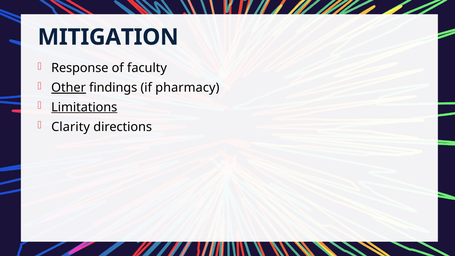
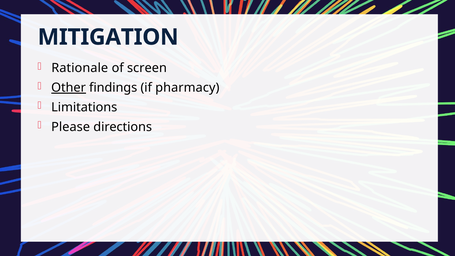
Response: Response -> Rationale
faculty: faculty -> screen
Limitations underline: present -> none
Clarity: Clarity -> Please
